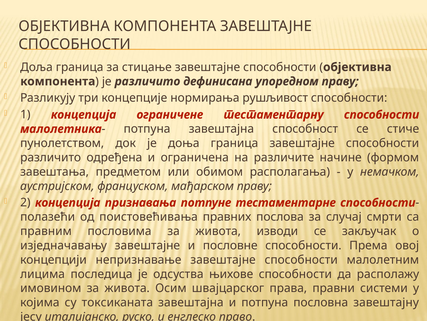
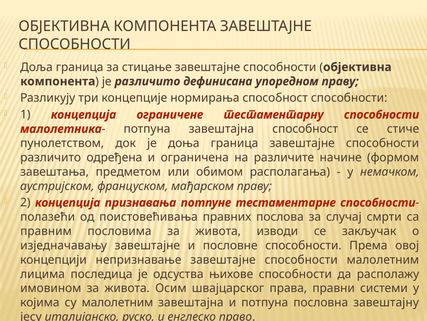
нормирања рушљивост: рушљивост -> способност
су токсиканата: токсиканата -> малолетним
